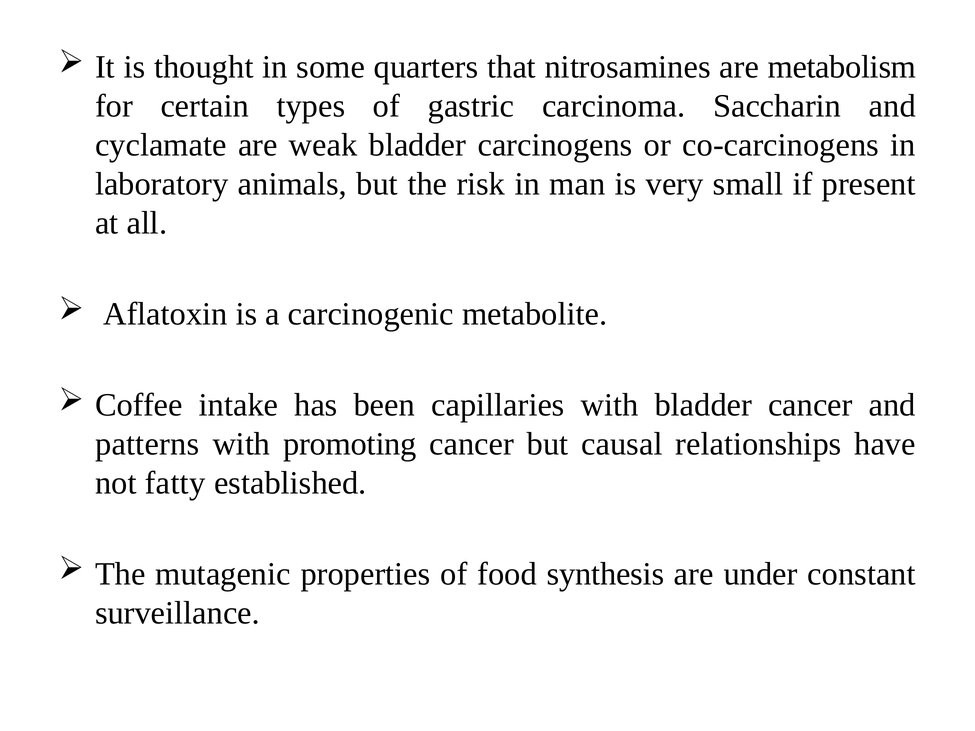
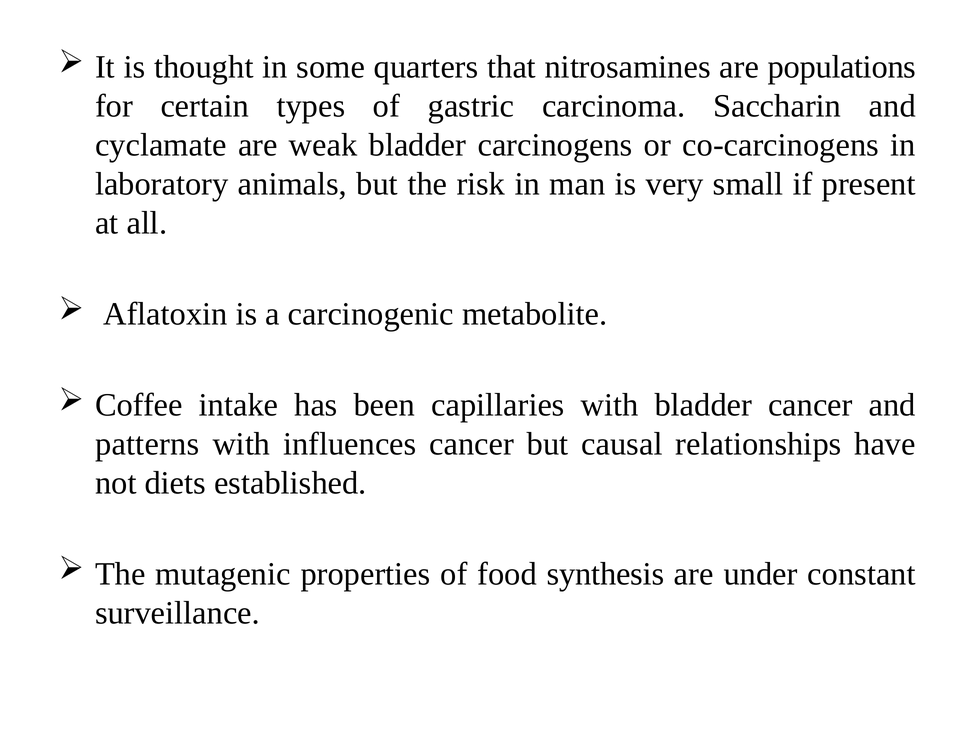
metabolism: metabolism -> populations
promoting: promoting -> influences
fatty: fatty -> diets
